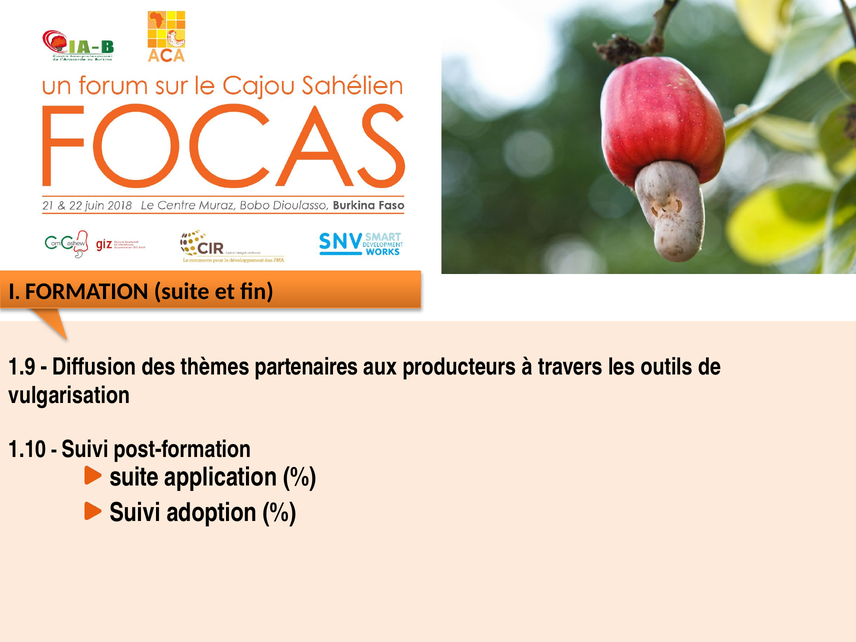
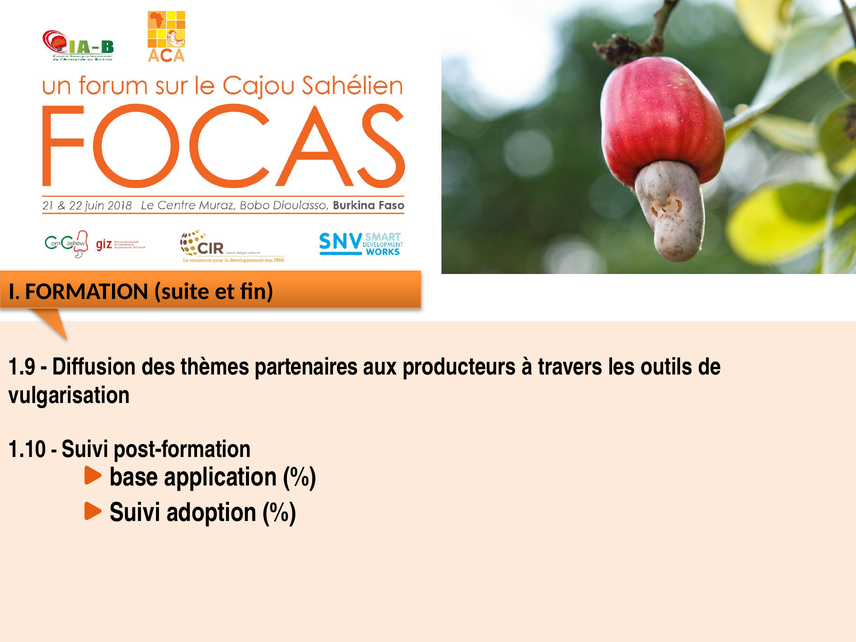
suite at (134, 477): suite -> base
